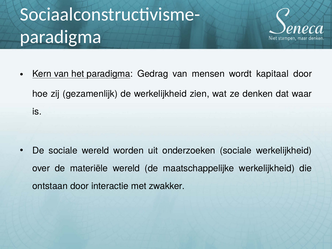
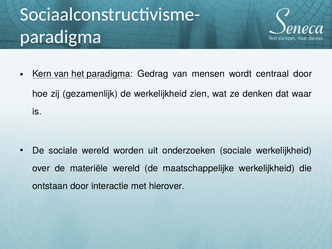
kapitaal: kapitaal -> centraal
zwakker: zwakker -> hierover
